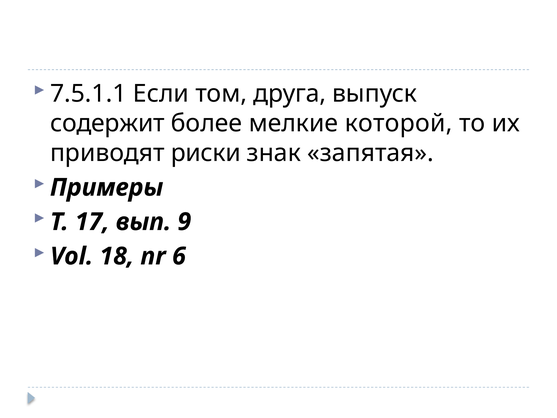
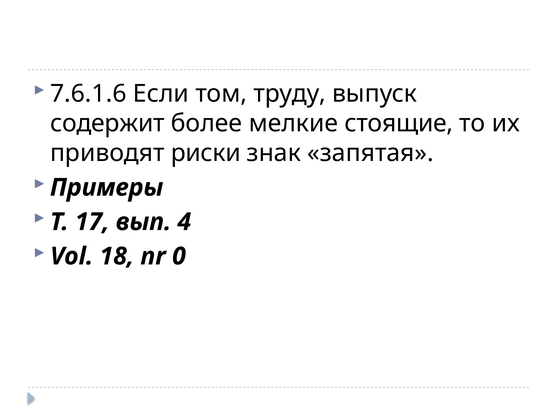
7.5.1.1: 7.5.1.1 -> 7.6.1.6
друга: друга -> труду
которой: которой -> стоящие
9: 9 -> 4
6: 6 -> 0
